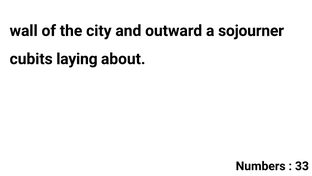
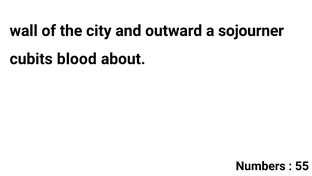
laying: laying -> blood
33: 33 -> 55
